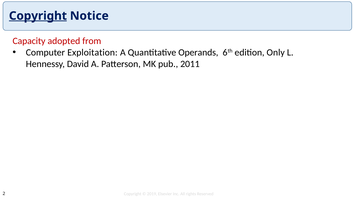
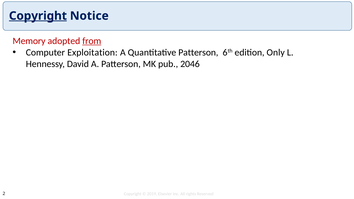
Capacity: Capacity -> Memory
from underline: none -> present
Quantitative Operands: Operands -> Patterson
2011: 2011 -> 2046
